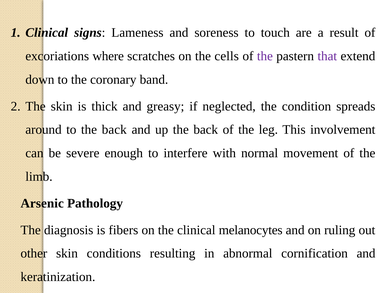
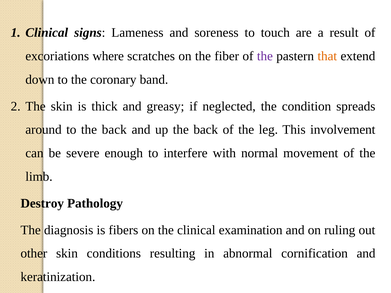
cells: cells -> fiber
that colour: purple -> orange
Arsenic: Arsenic -> Destroy
melanocytes: melanocytes -> examination
